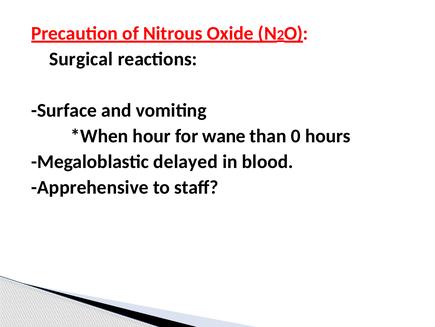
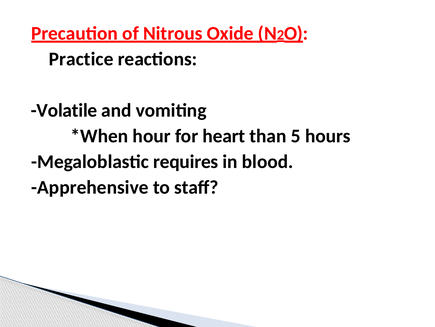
Surgical: Surgical -> Practice
Surface: Surface -> Volatile
wane: wane -> heart
0: 0 -> 5
delayed: delayed -> requires
